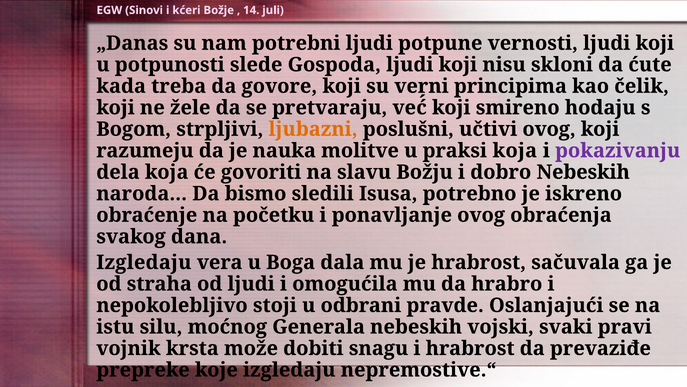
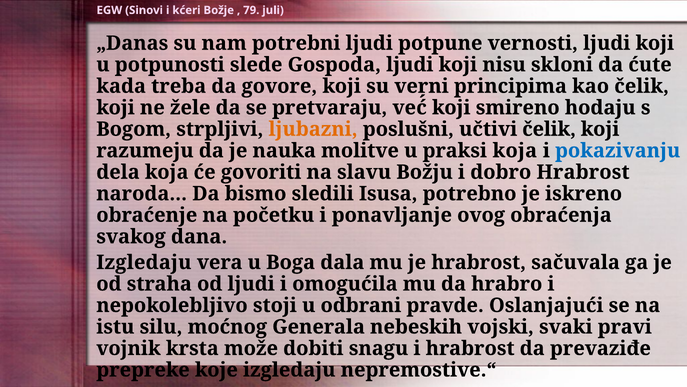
14: 14 -> 79
učtivi ovog: ovog -> čelik
pokazivanju colour: purple -> blue
dobro Nebeskih: Nebeskih -> Hrabrost
